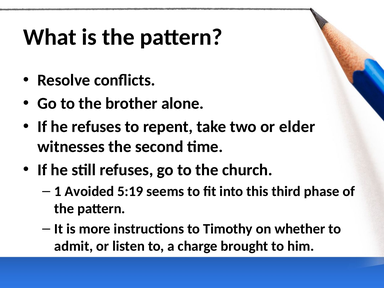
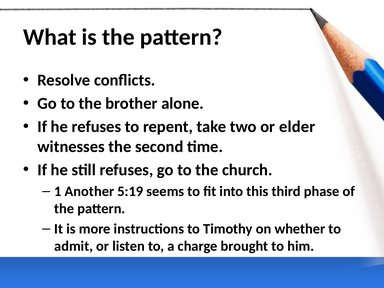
Avoided: Avoided -> Another
